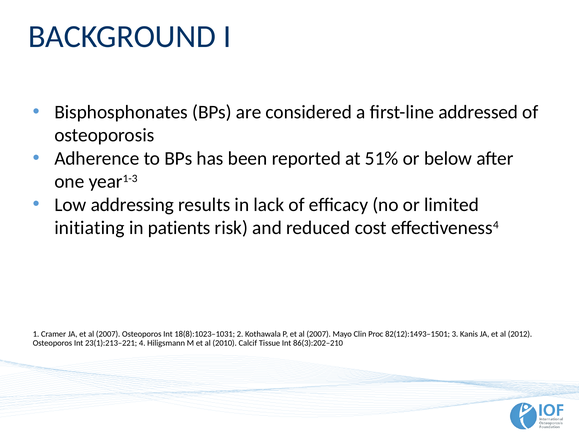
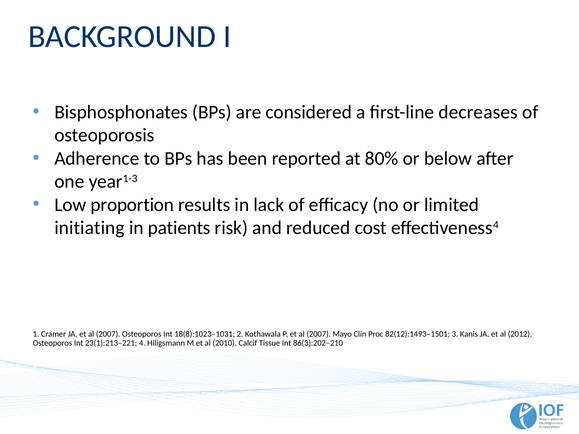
addressed: addressed -> decreases
51%: 51% -> 80%
addressing: addressing -> proportion
